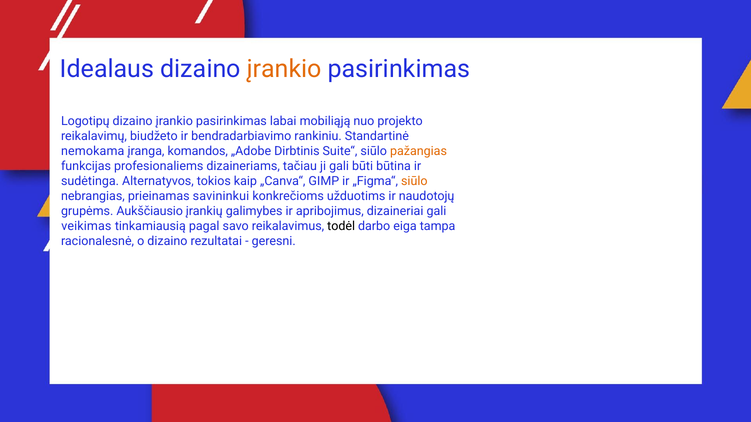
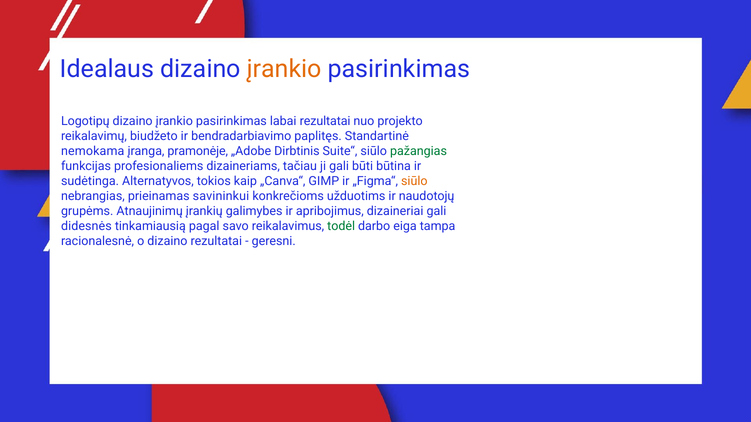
labai mobiliąją: mobiliąją -> rezultatai
rankiniu: rankiniu -> paplitęs
komandos: komandos -> pramonėje
pažangias colour: orange -> green
Aukščiausio: Aukščiausio -> Atnaujinimų
veikimas: veikimas -> didesnės
todėl colour: black -> green
